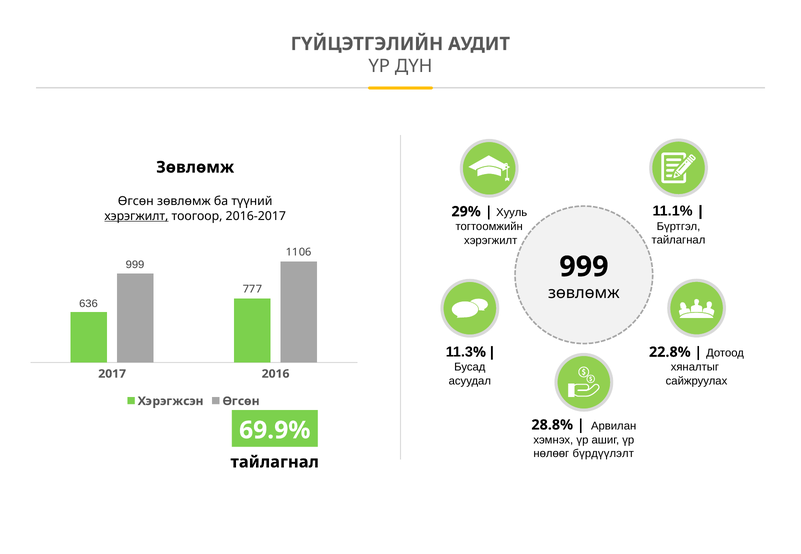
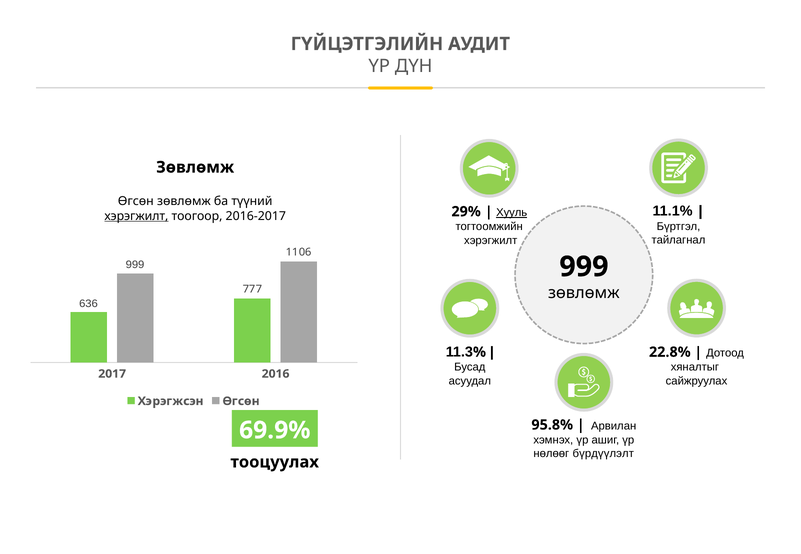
Хууль underline: none -> present
28.8%: 28.8% -> 95.8%
тайлагнал at (275, 462): тайлагнал -> тооцуулах
